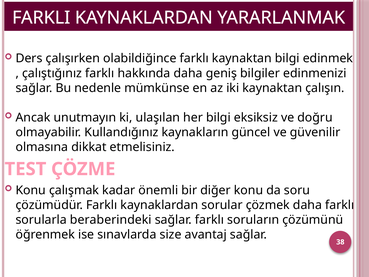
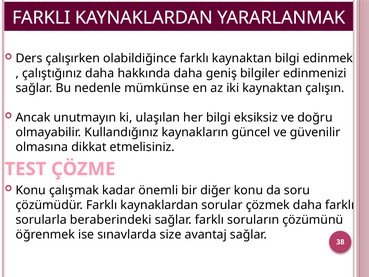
çalıştığınız farklı: farklı -> daha
